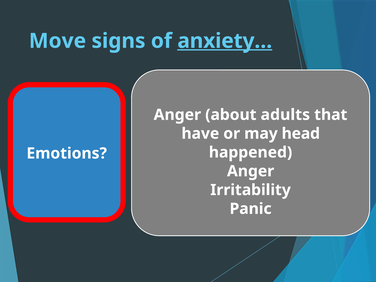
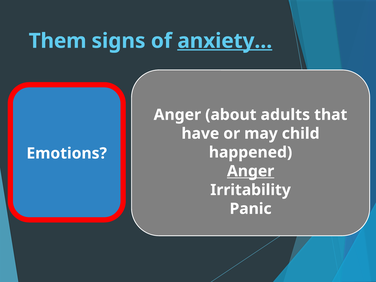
Move: Move -> Them
head: head -> child
Anger at (251, 171) underline: none -> present
